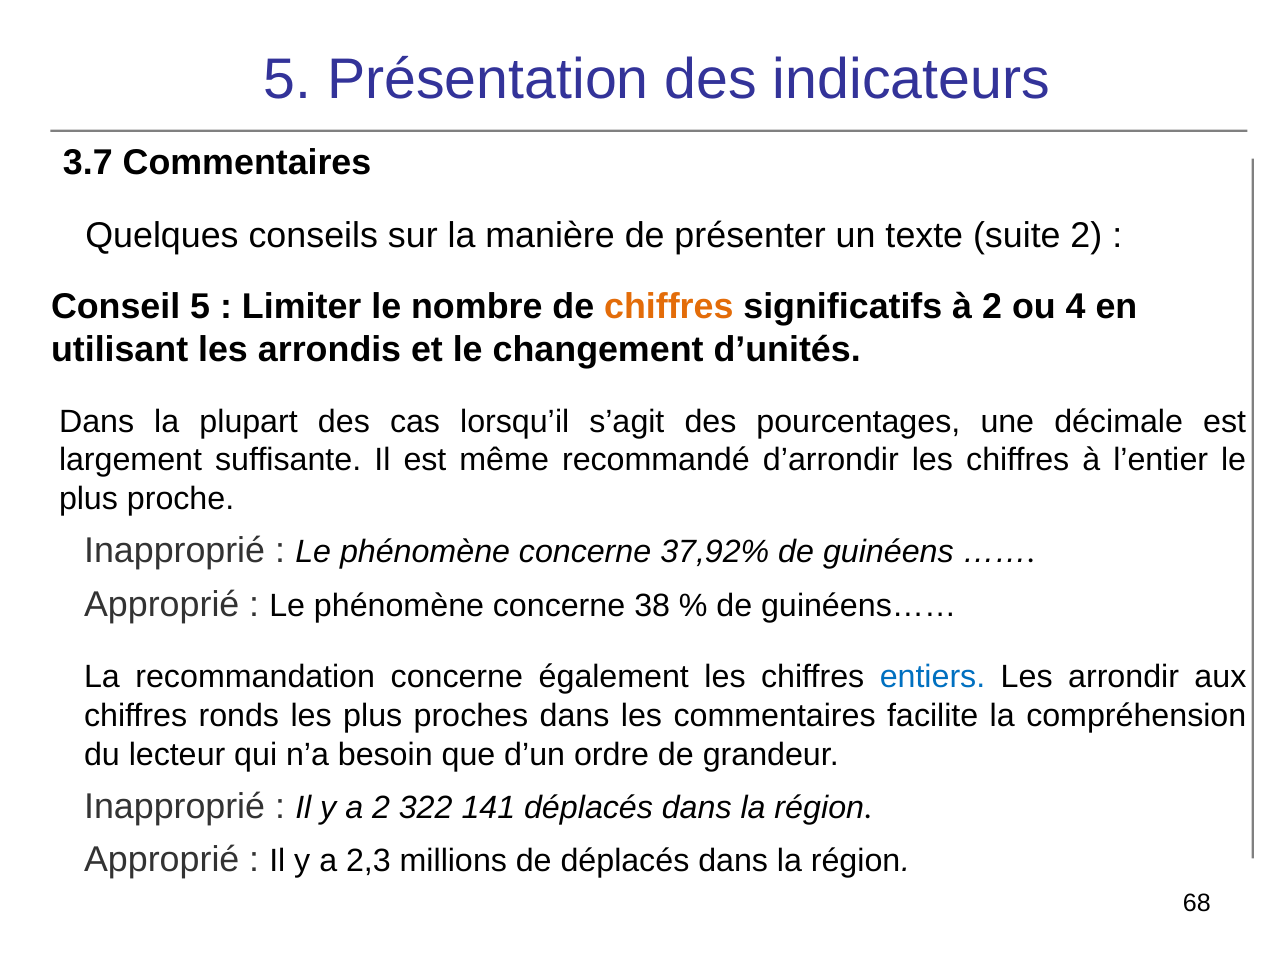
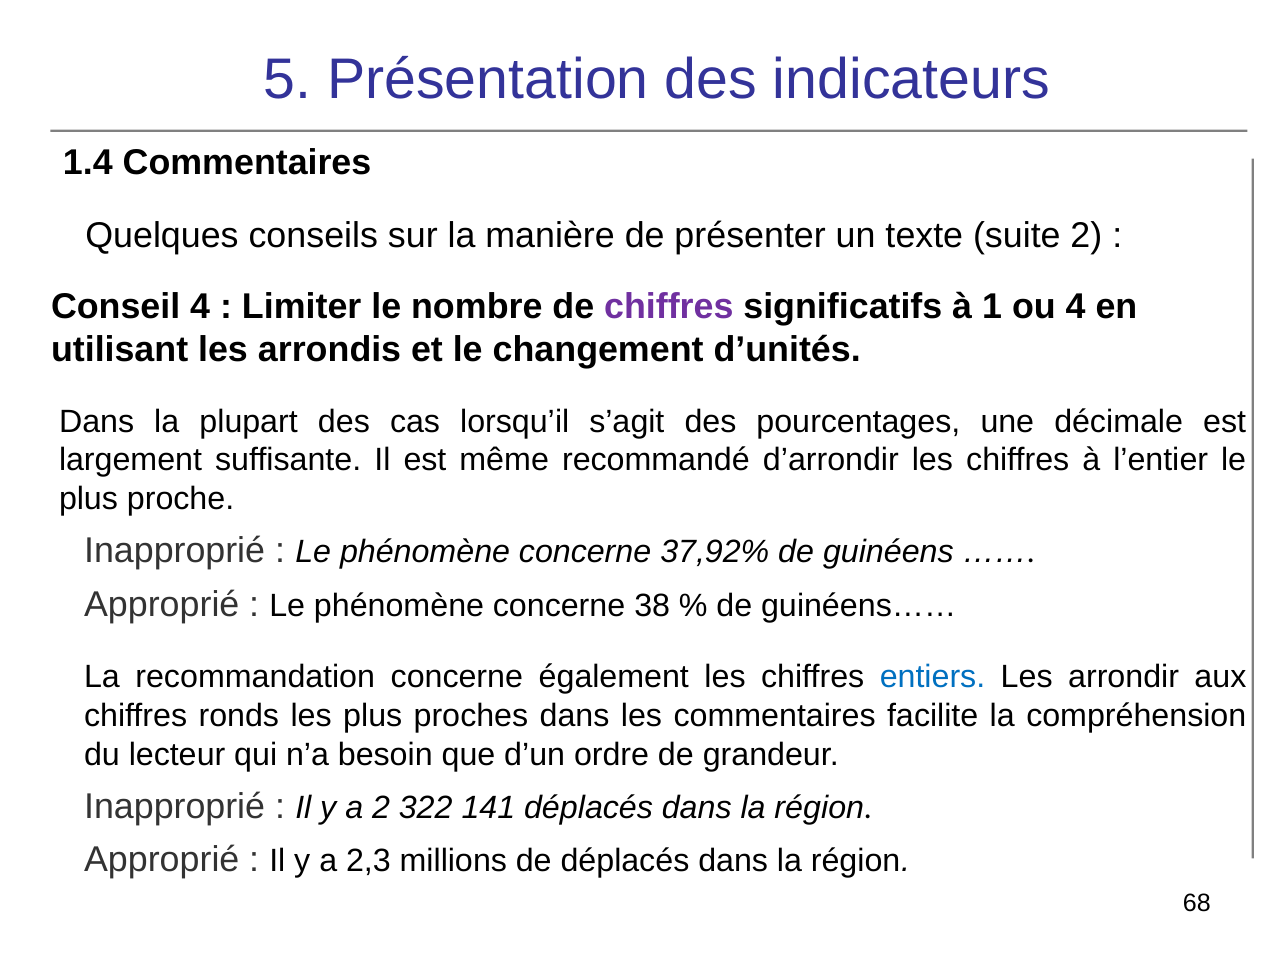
3.7: 3.7 -> 1.4
Conseil 5: 5 -> 4
chiffres at (669, 307) colour: orange -> purple
à 2: 2 -> 1
